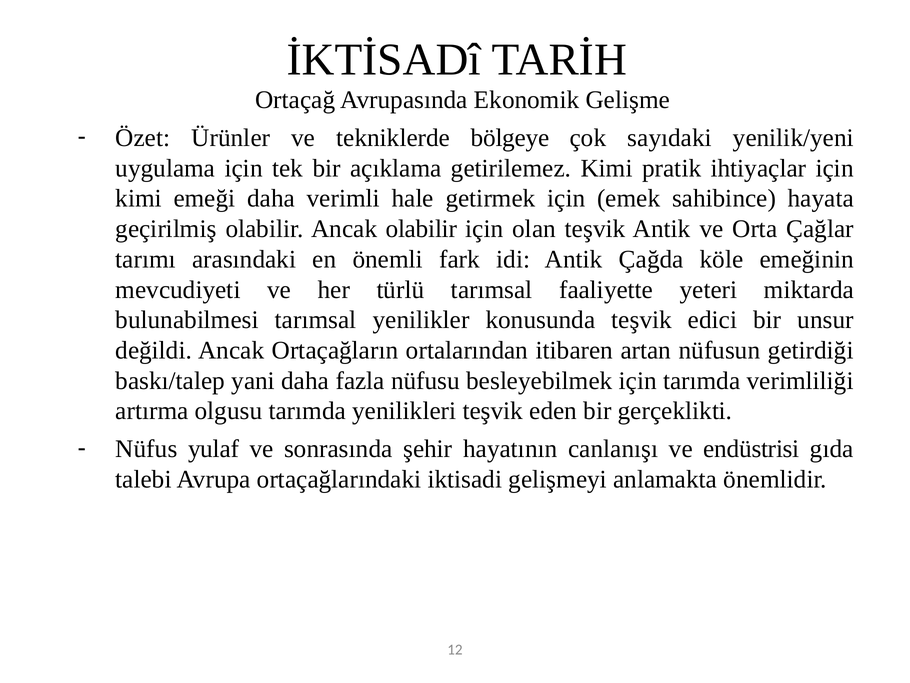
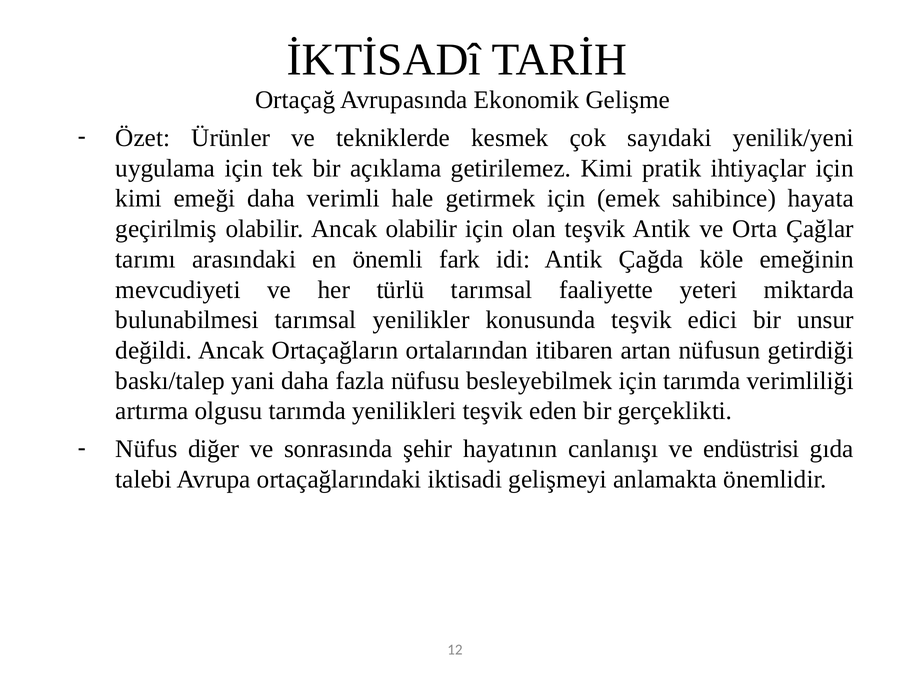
bölgeye: bölgeye -> kesmek
yulaf: yulaf -> diğer
